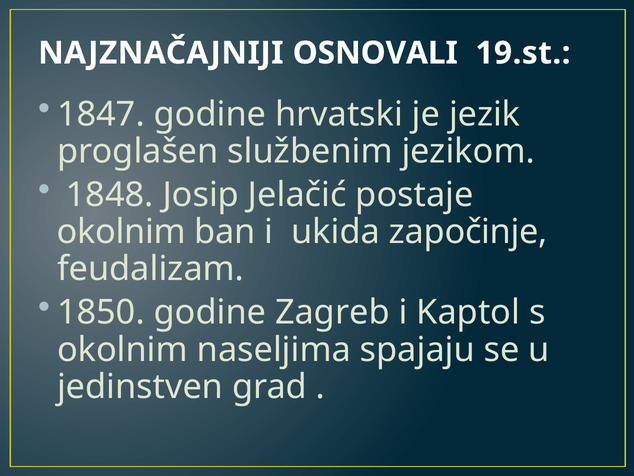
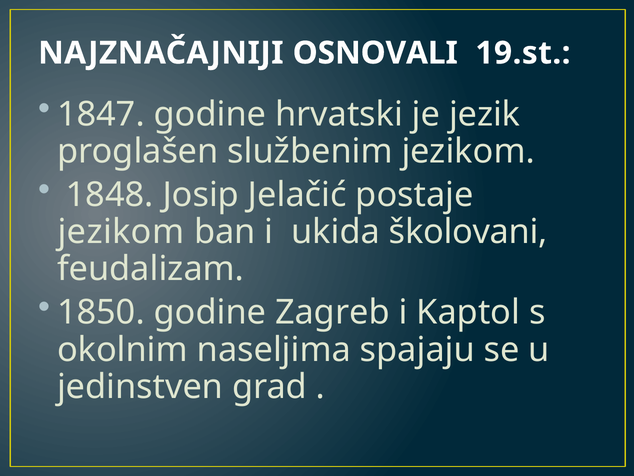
okolnim at (121, 232): okolnim -> jezikom
započinje: započinje -> školovani
